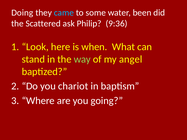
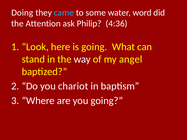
been: been -> word
Scattered: Scattered -> Attention
9:36: 9:36 -> 4:36
is when: when -> going
way colour: light green -> white
